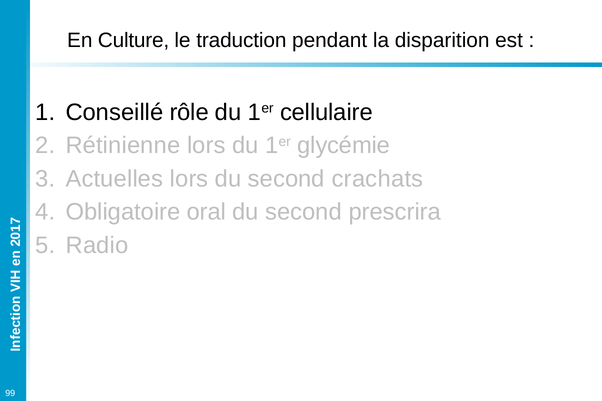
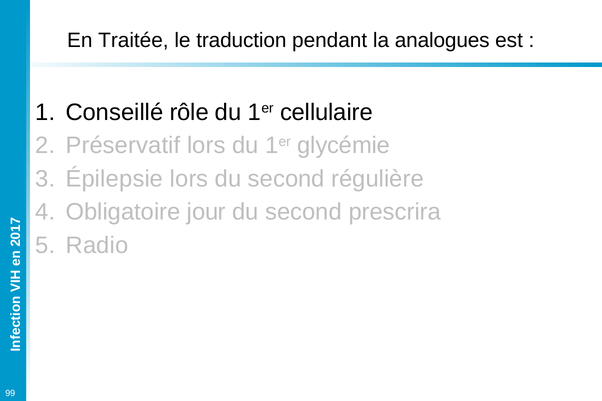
Culture: Culture -> Traitée
disparition: disparition -> analogues
Rétinienne: Rétinienne -> Préservatif
Actuelles: Actuelles -> Épilepsie
crachats: crachats -> régulière
oral: oral -> jour
